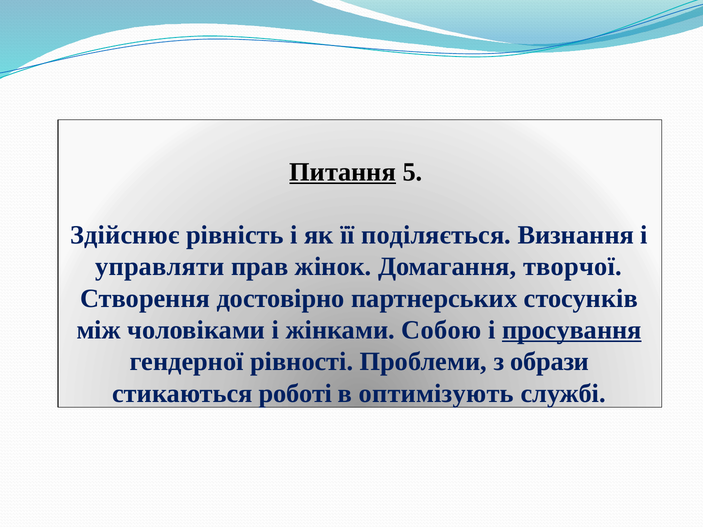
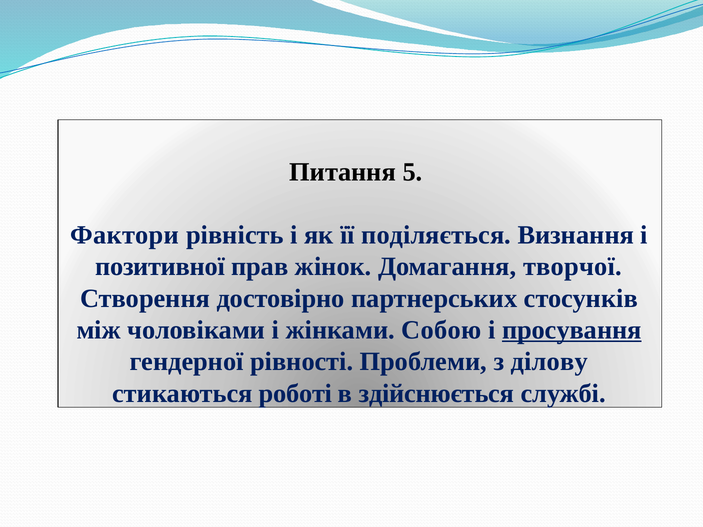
Питання underline: present -> none
Здійснює: Здійснює -> Фактори
управляти: управляти -> позитивної
образи: образи -> ділову
оптимізують: оптимізують -> здійснюється
